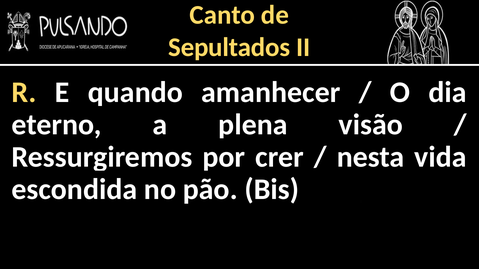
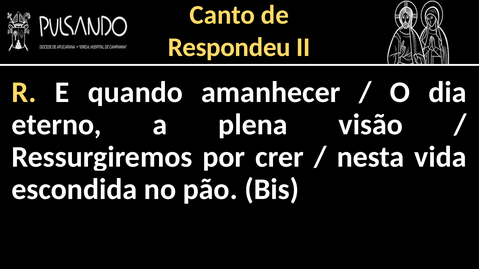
Sepultados: Sepultados -> Respondeu
